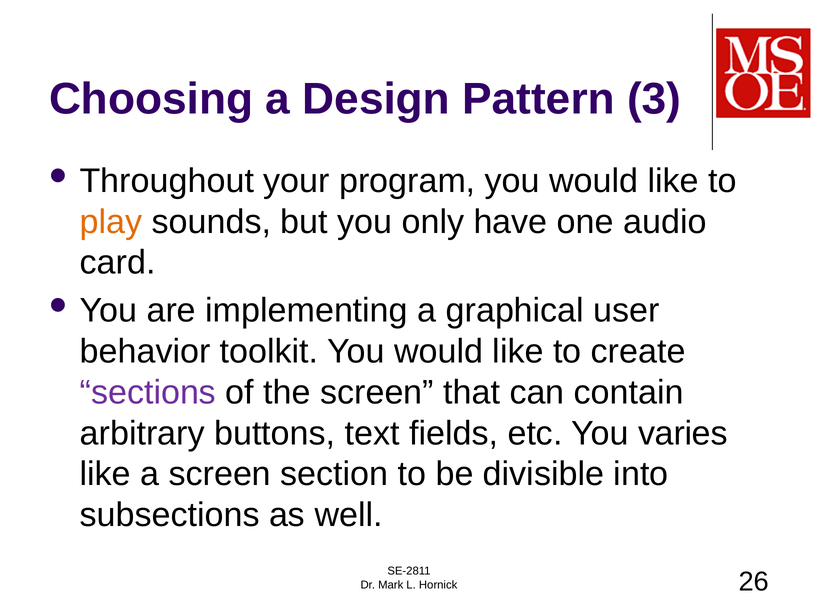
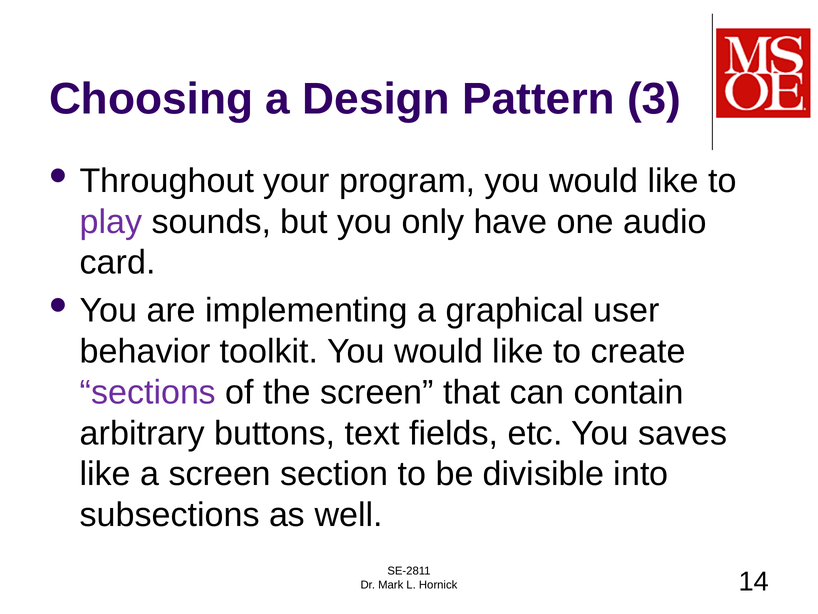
play colour: orange -> purple
varies: varies -> saves
26: 26 -> 14
